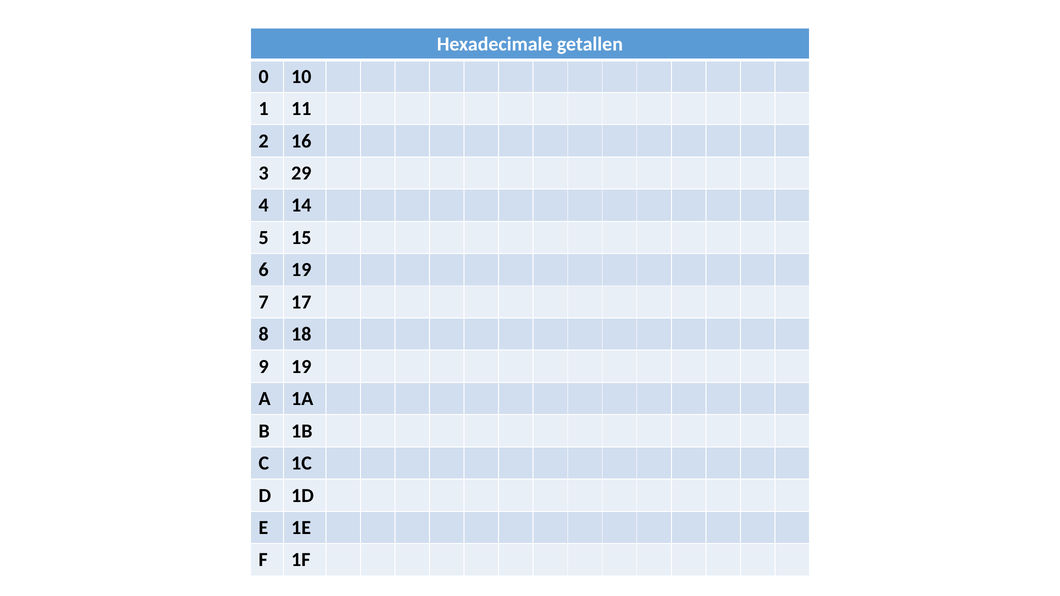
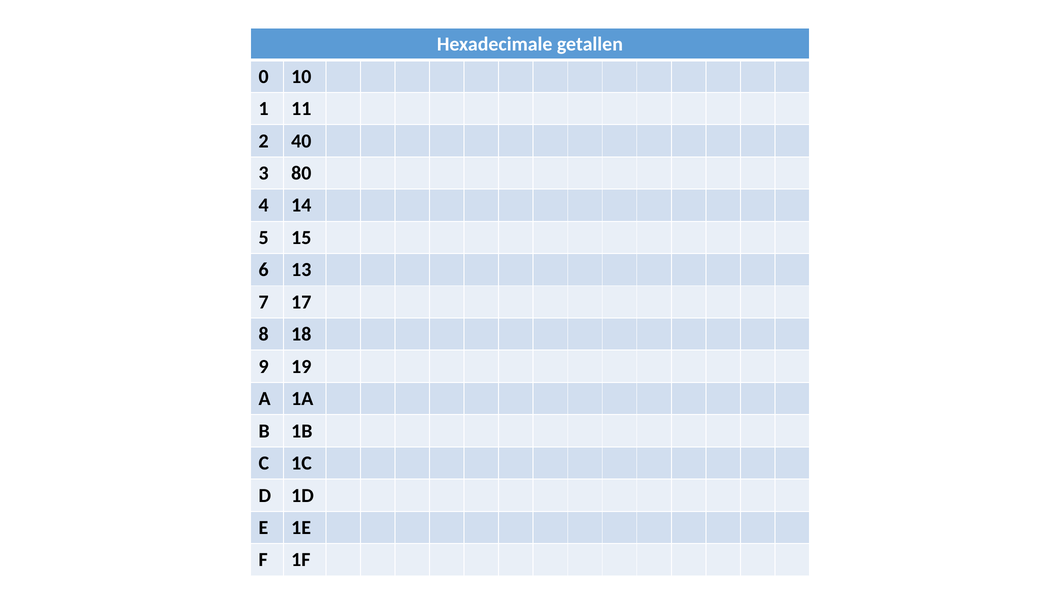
16: 16 -> 40
29: 29 -> 80
6 19: 19 -> 13
